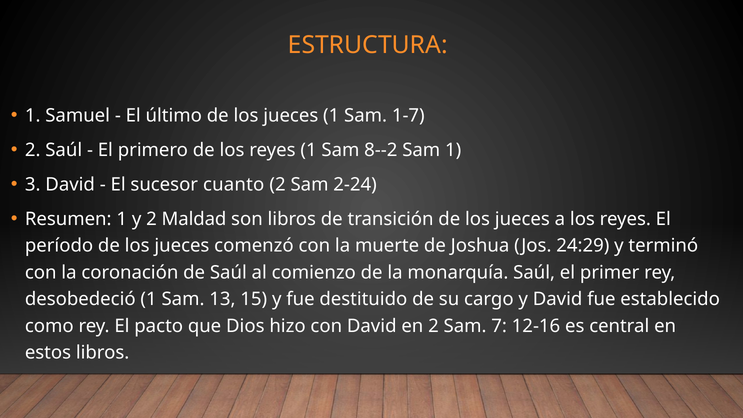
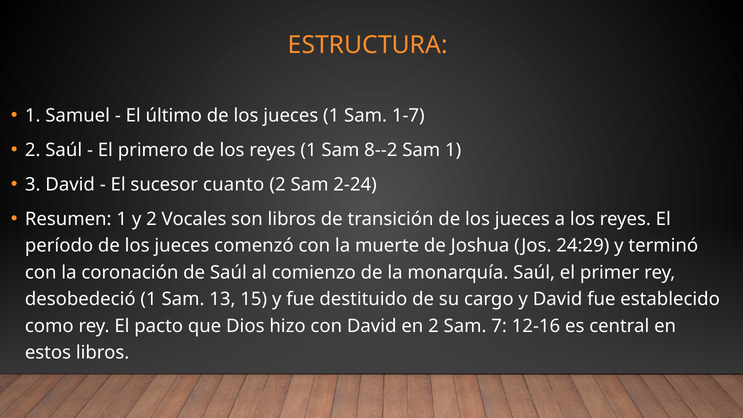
Maldad: Maldad -> Vocales
